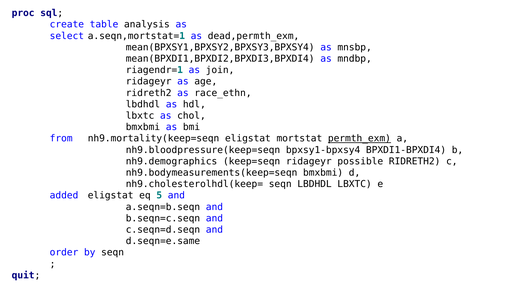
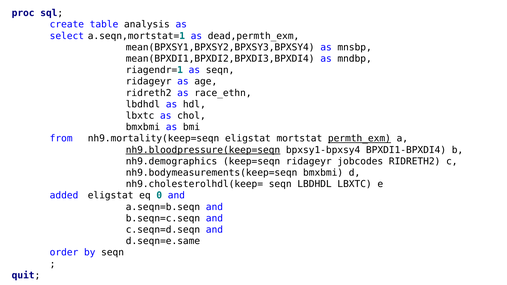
as join: join -> seqn
nh9.bloodpressure(keep=seqn underline: none -> present
possible: possible -> jobcodes
5: 5 -> 0
